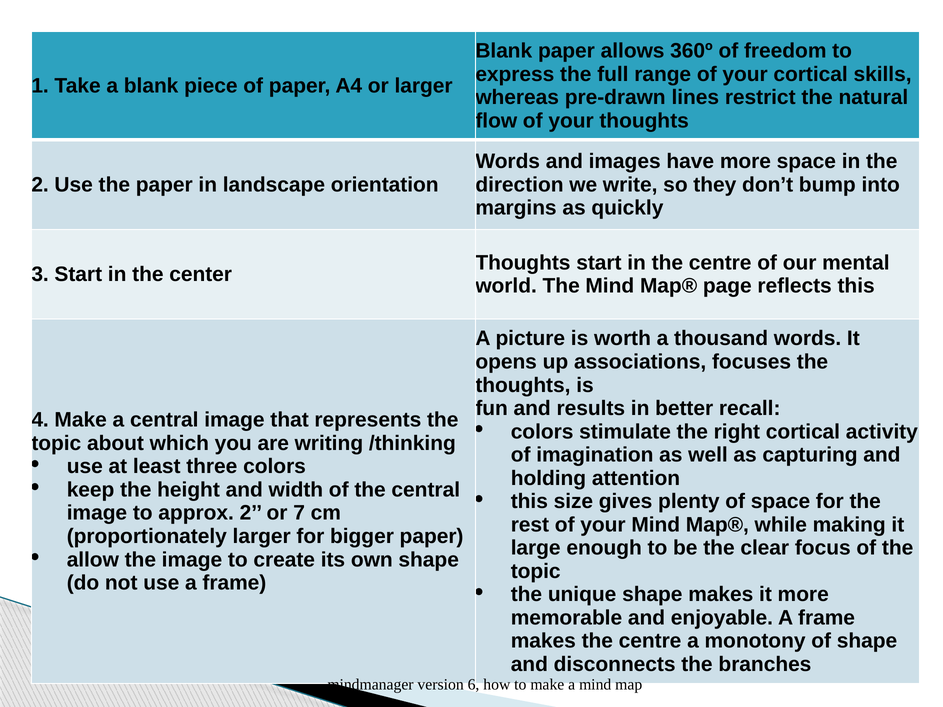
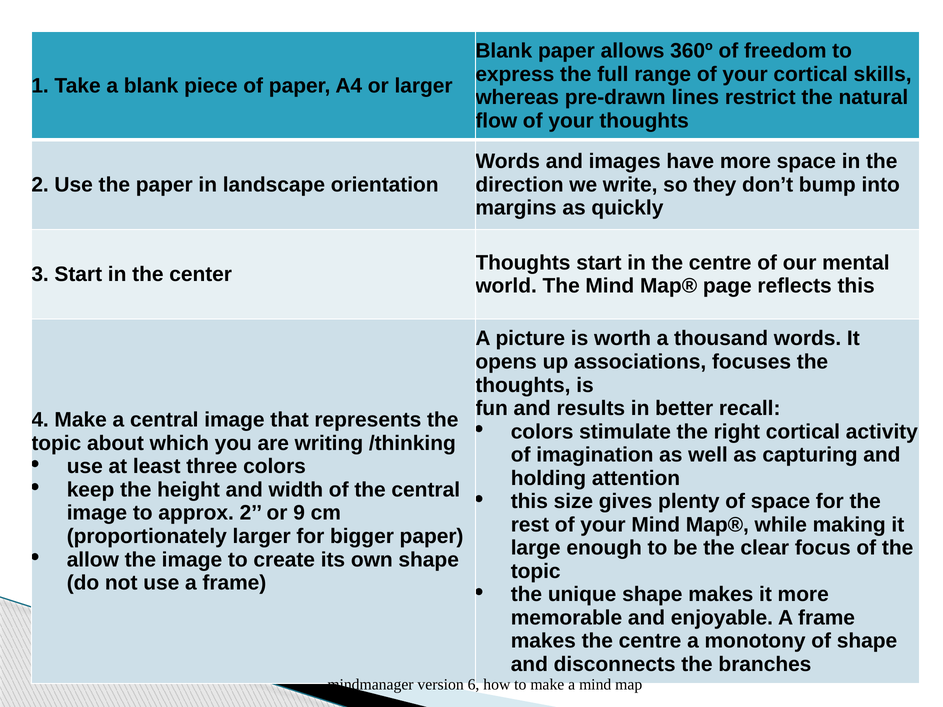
7: 7 -> 9
